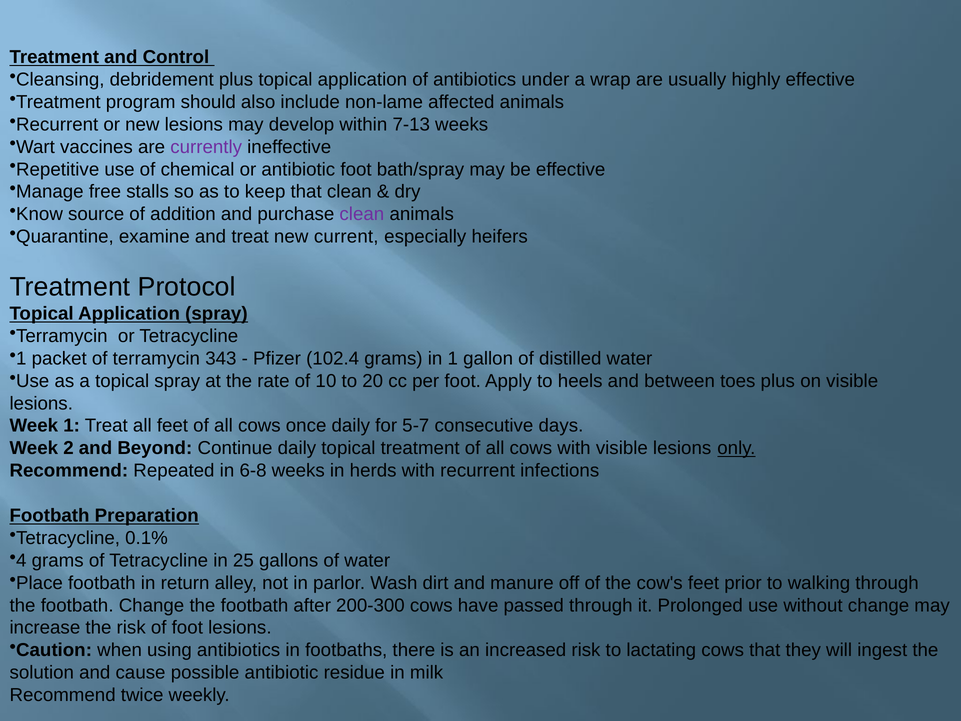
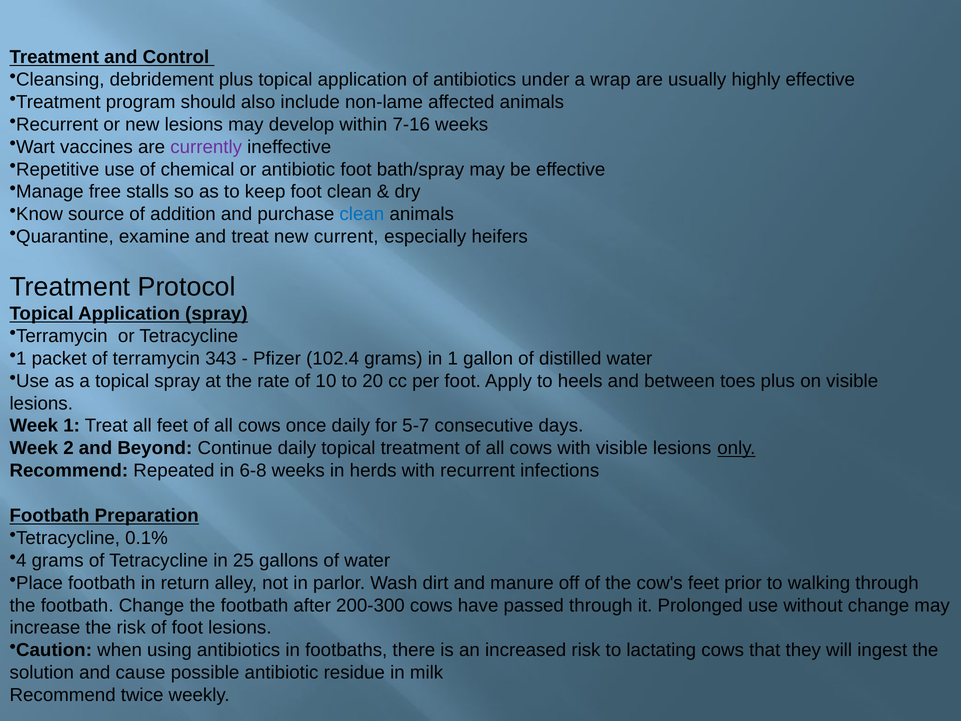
7-13: 7-13 -> 7-16
keep that: that -> foot
clean at (362, 214) colour: purple -> blue
